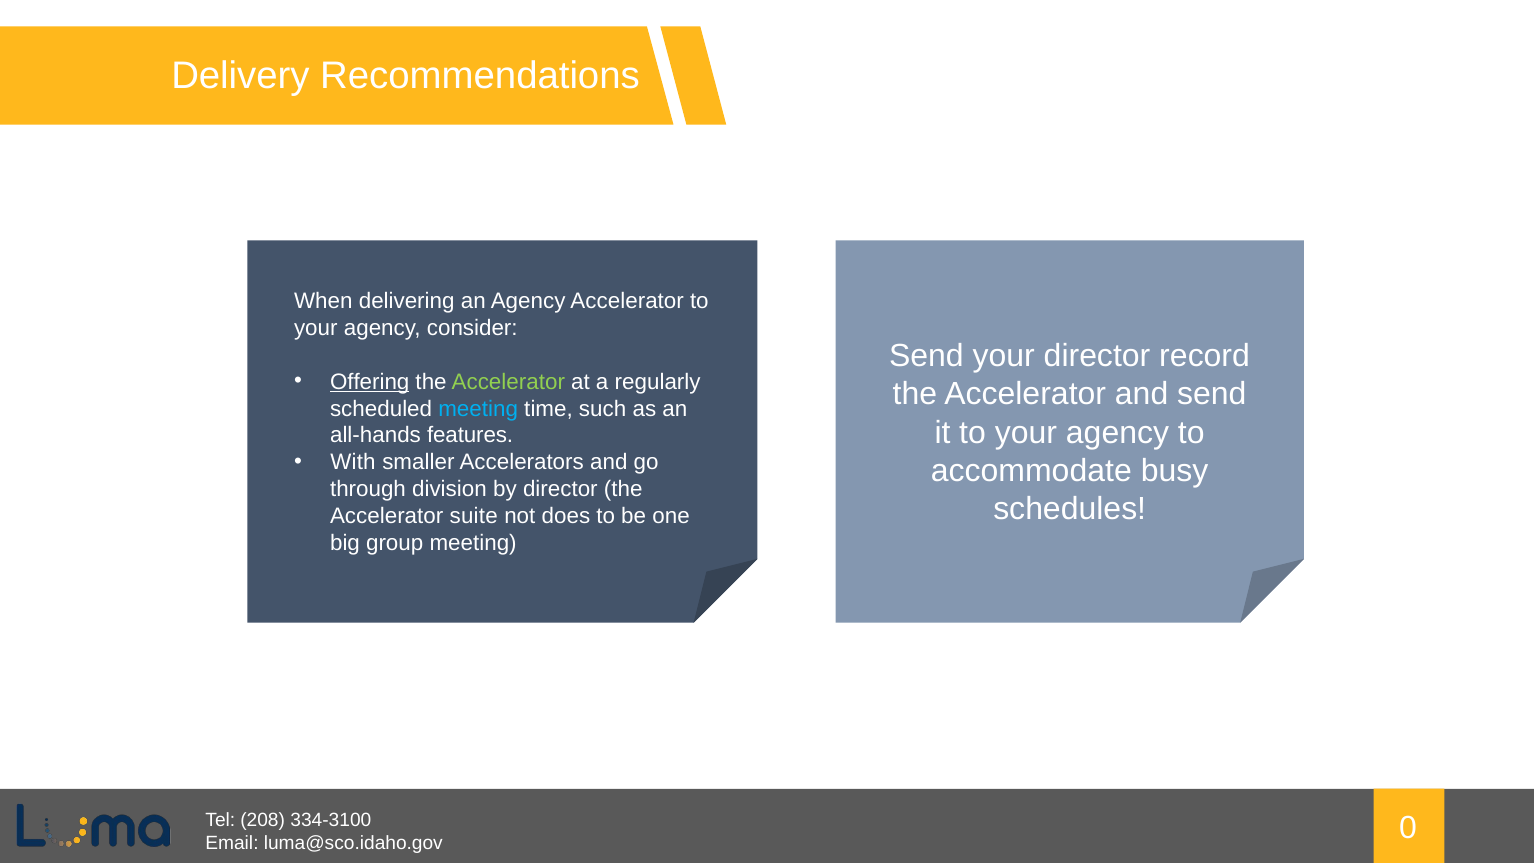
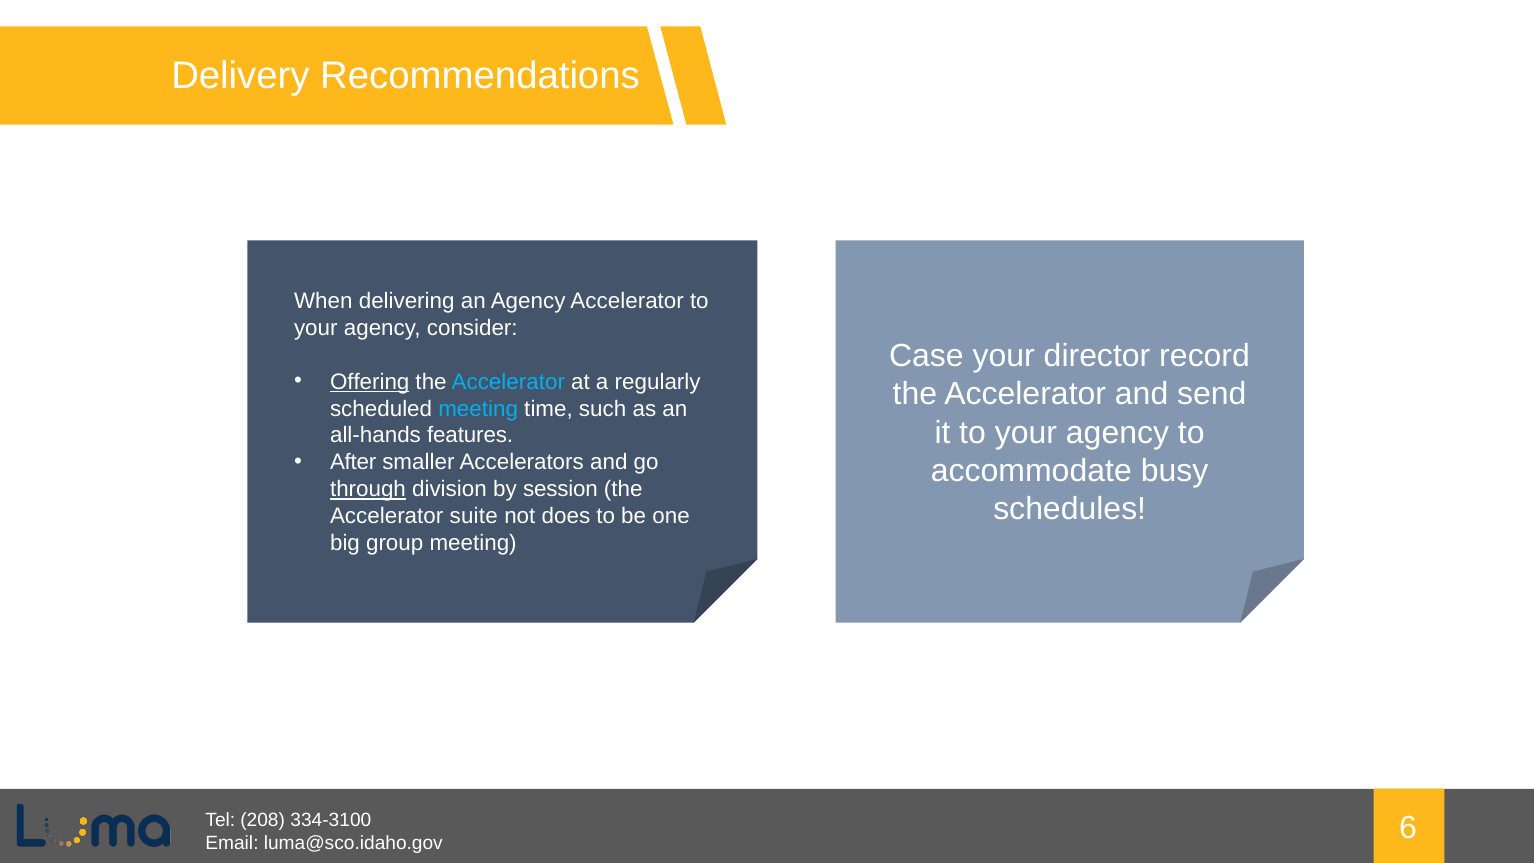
Send at (926, 356): Send -> Case
Accelerator at (508, 382) colour: light green -> light blue
With: With -> After
through underline: none -> present
by director: director -> session
0: 0 -> 6
